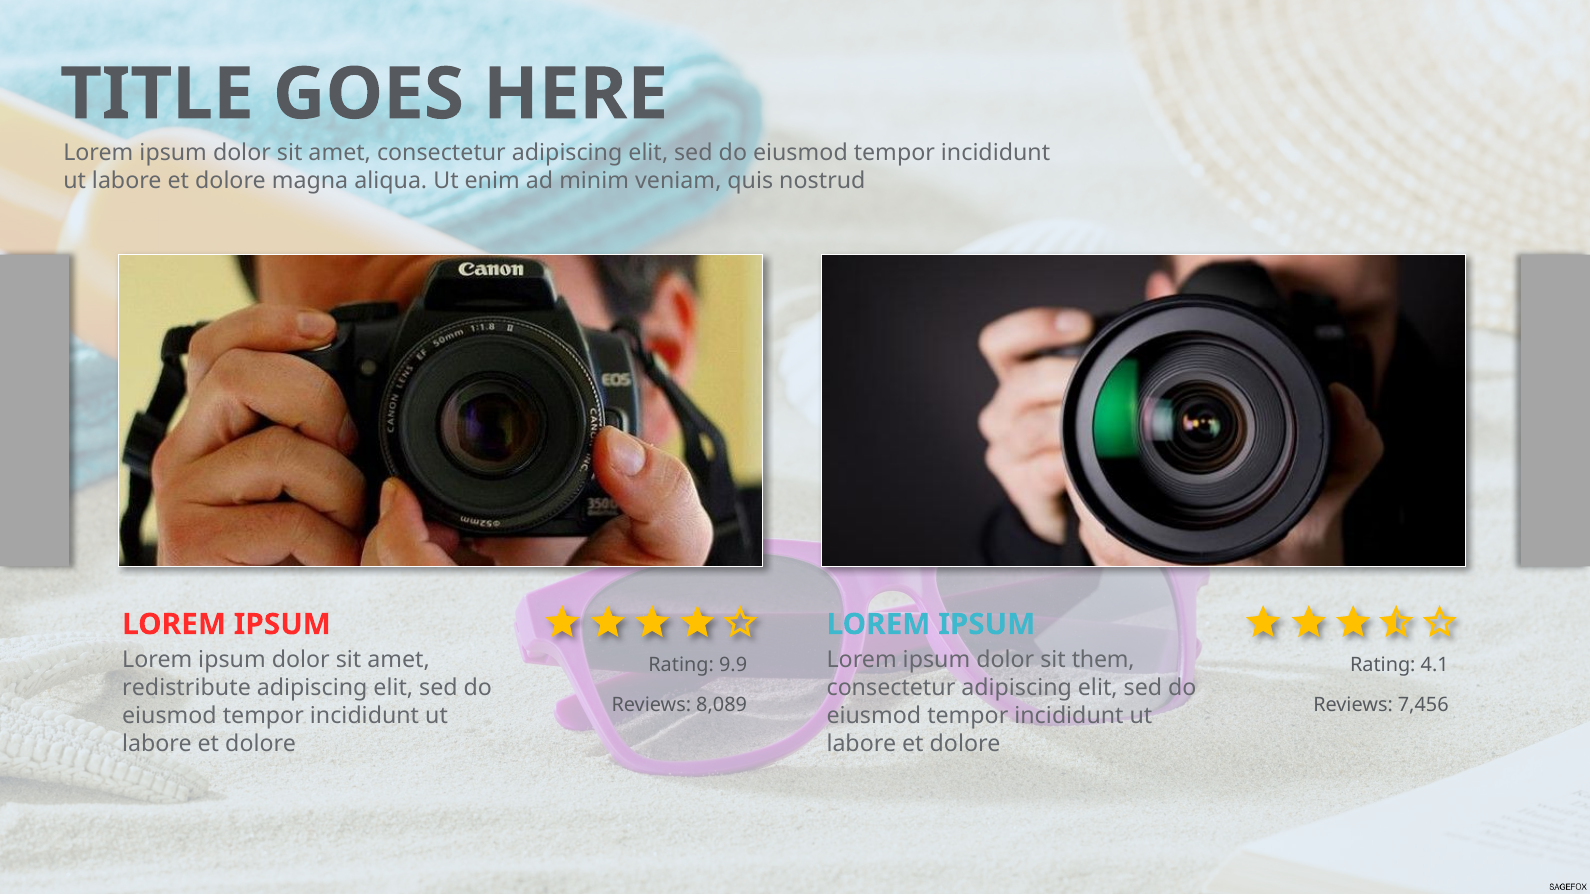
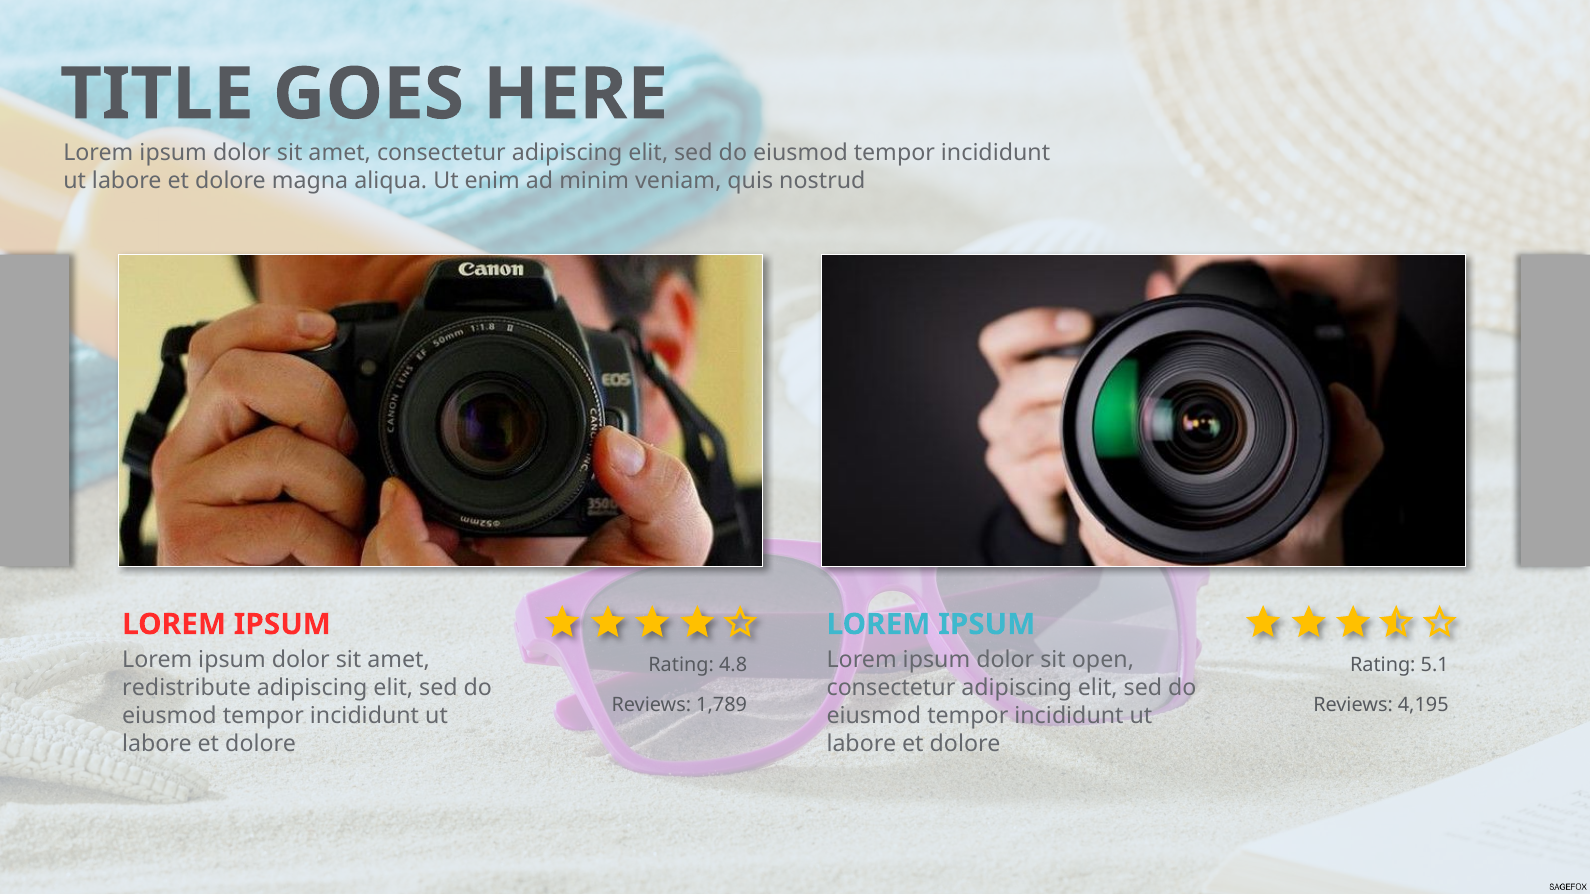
them: them -> open
9.9: 9.9 -> 4.8
4.1: 4.1 -> 5.1
8,089: 8,089 -> 1,789
7,456: 7,456 -> 4,195
